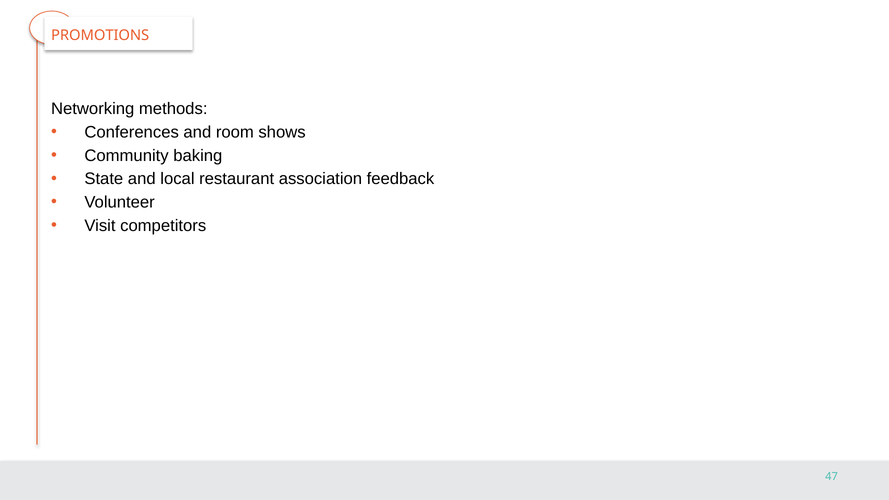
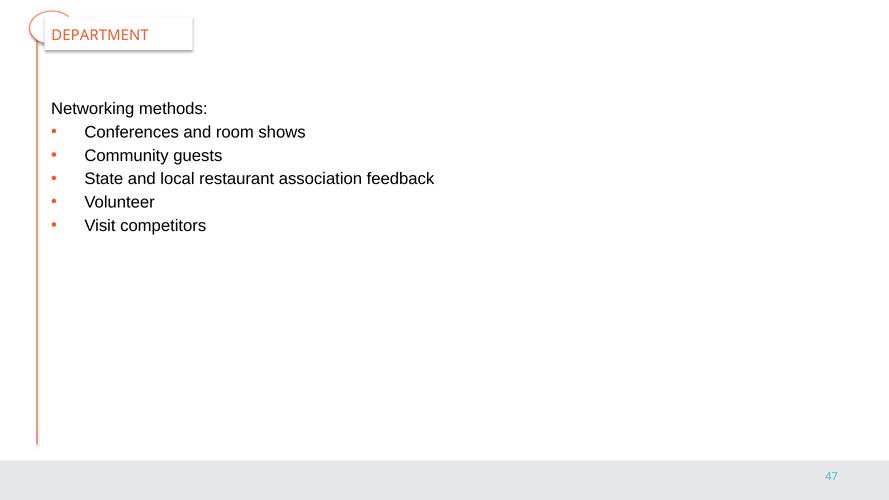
PROMOTIONS: PROMOTIONS -> DEPARTMENT
baking: baking -> guests
